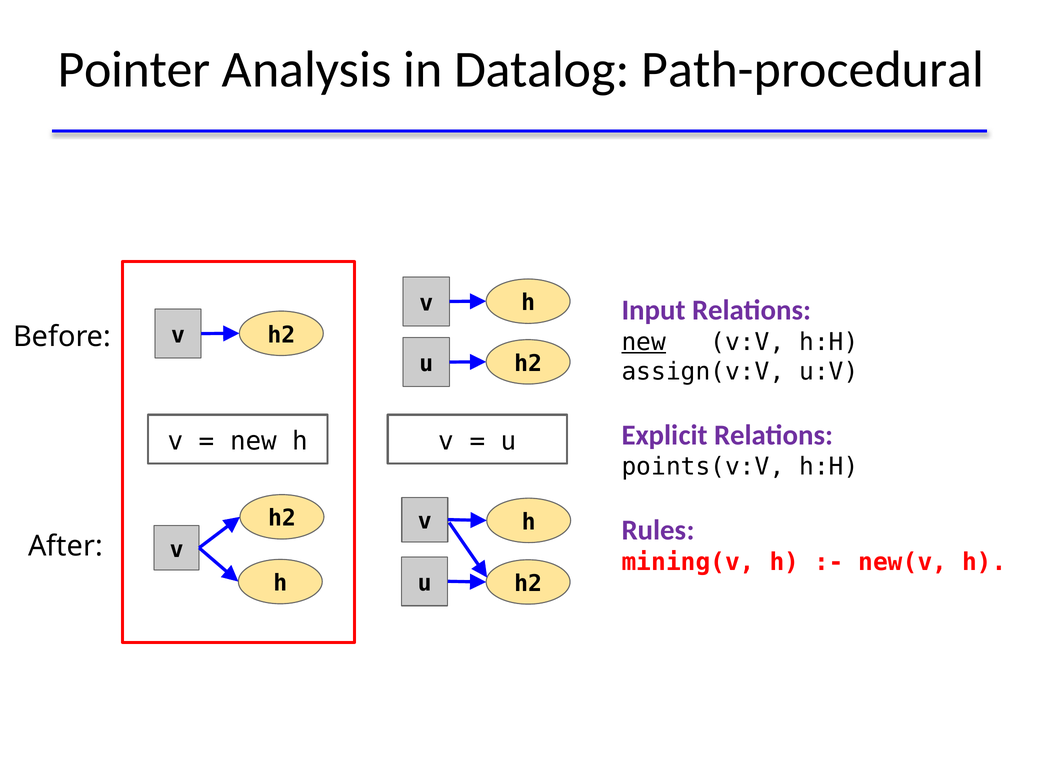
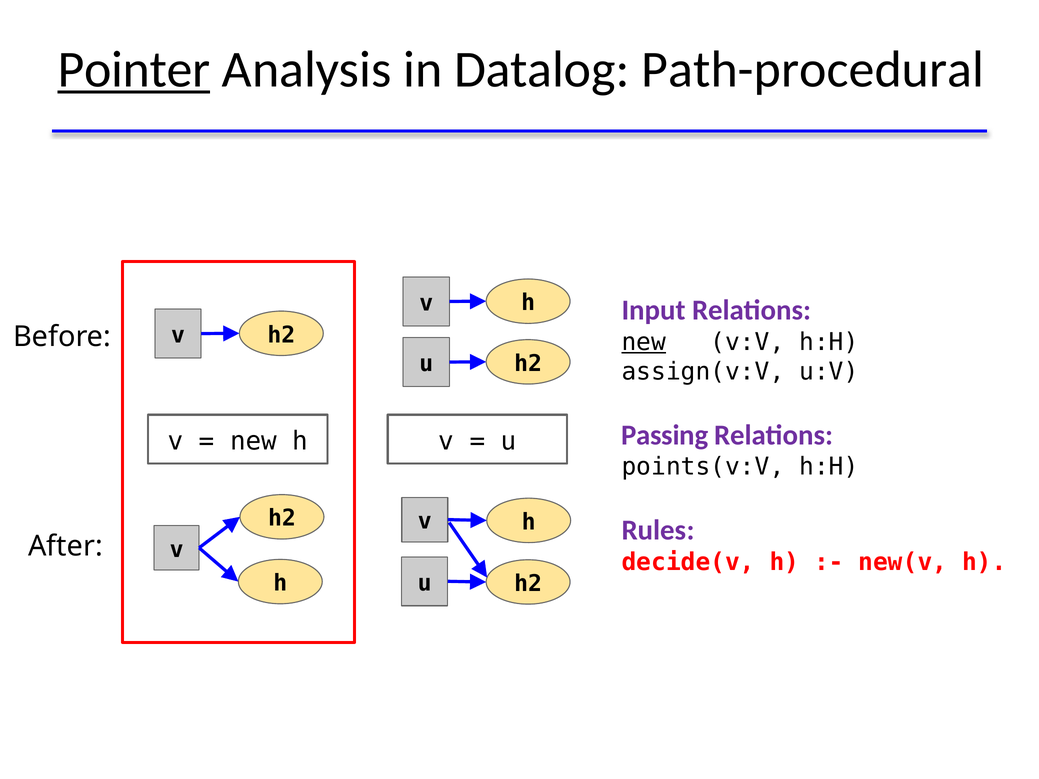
Pointer underline: none -> present
Explicit: Explicit -> Passing
mining(v: mining(v -> decide(v
